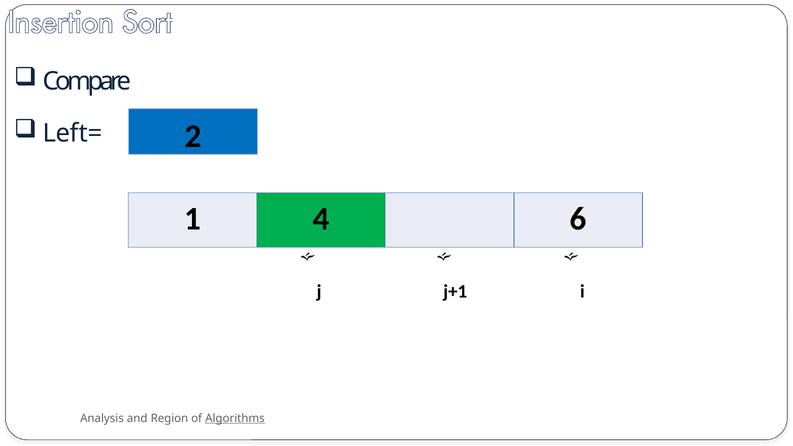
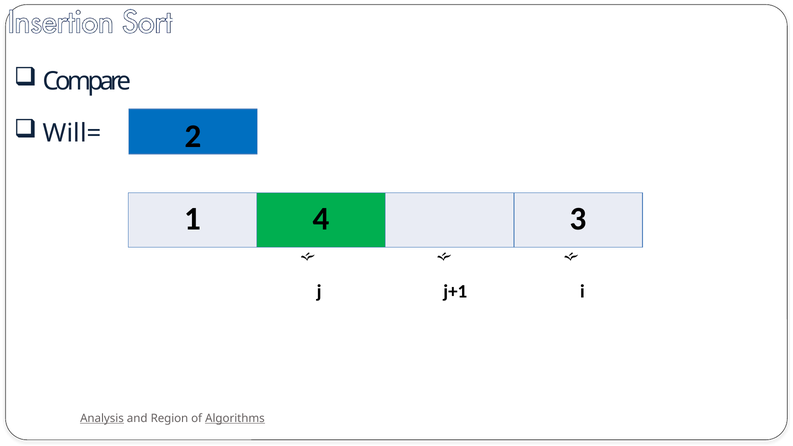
Left=: Left= -> Will=
6: 6 -> 3
Analysis underline: none -> present
